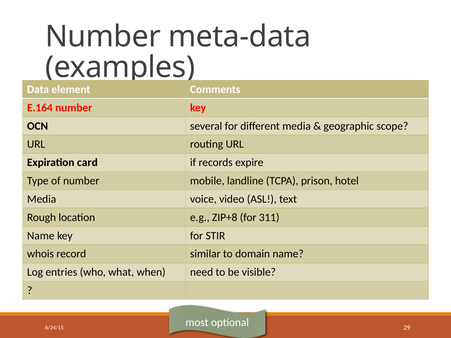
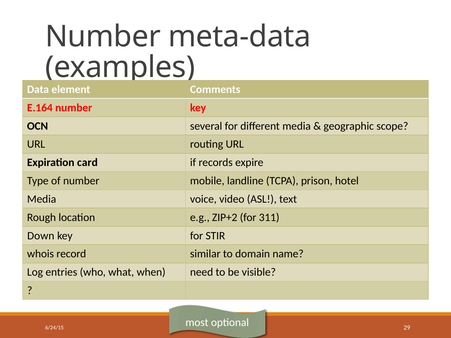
ZIP+8: ZIP+8 -> ZIP+2
Name at (41, 236): Name -> Down
